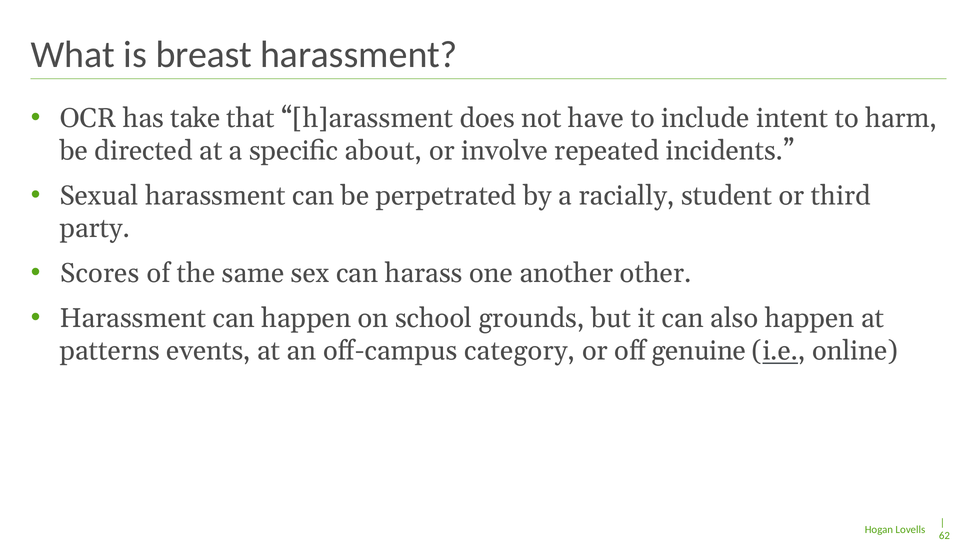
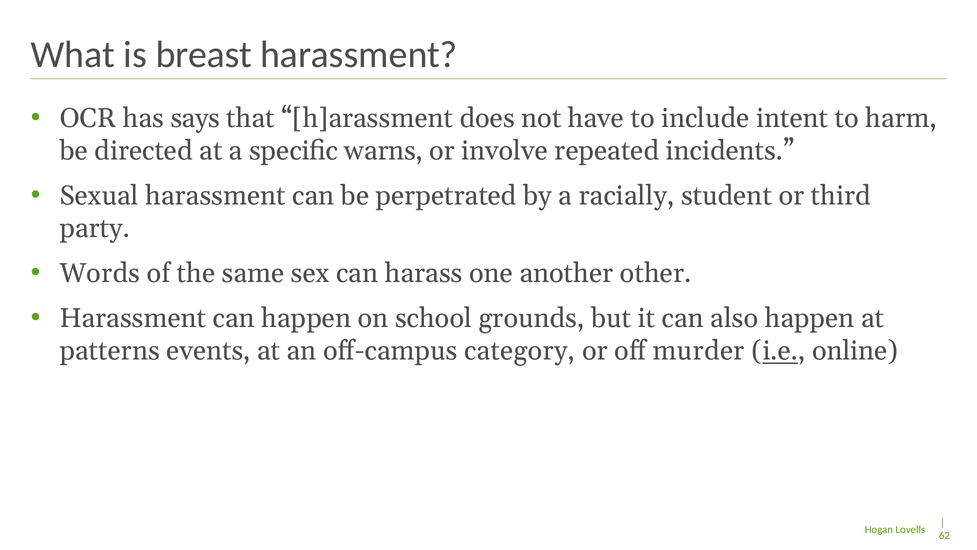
take: take -> says
about: about -> warns
Scores: Scores -> Words
genuine: genuine -> murder
